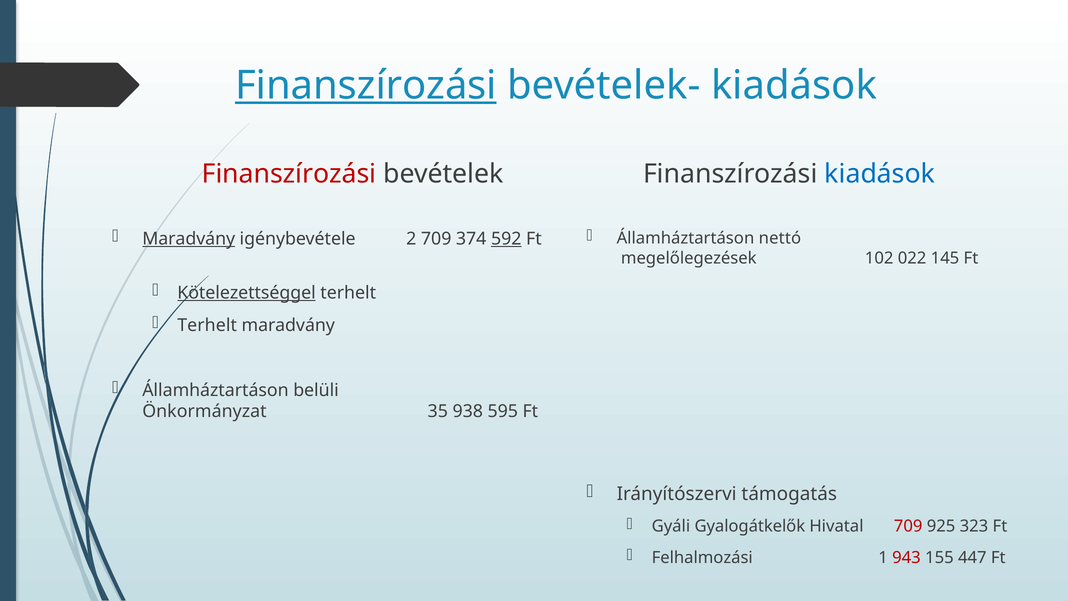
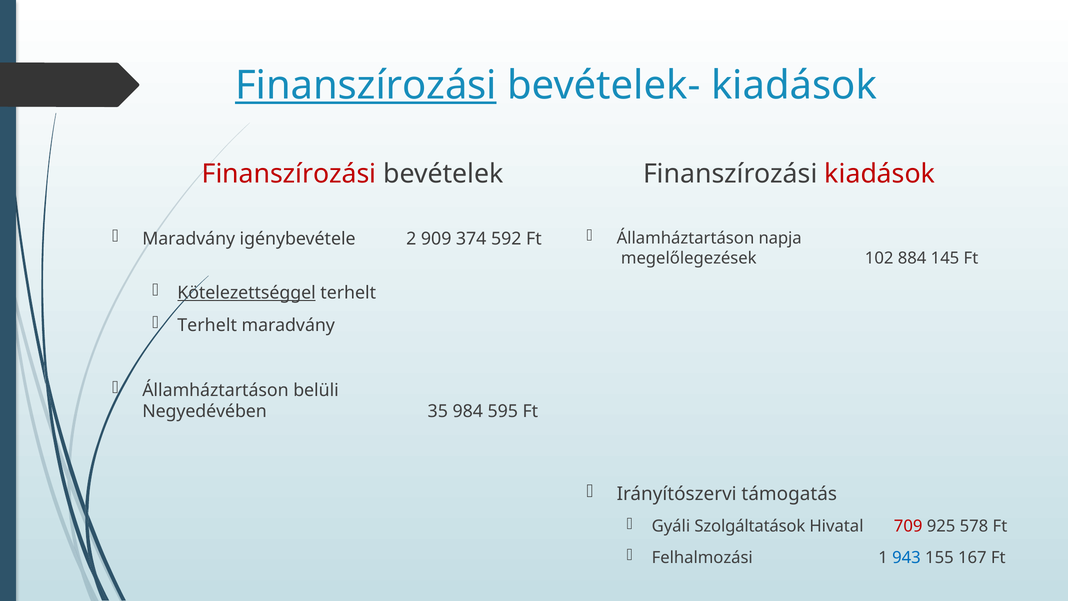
kiadások at (880, 174) colour: blue -> red
nettó: nettó -> napja
Maradvány at (189, 239) underline: present -> none
2 709: 709 -> 909
592 underline: present -> none
022: 022 -> 884
Önkormányzat: Önkormányzat -> Negyedévében
938: 938 -> 984
Gyalogátkelők: Gyalogátkelők -> Szolgáltatások
323: 323 -> 578
943 colour: red -> blue
447: 447 -> 167
